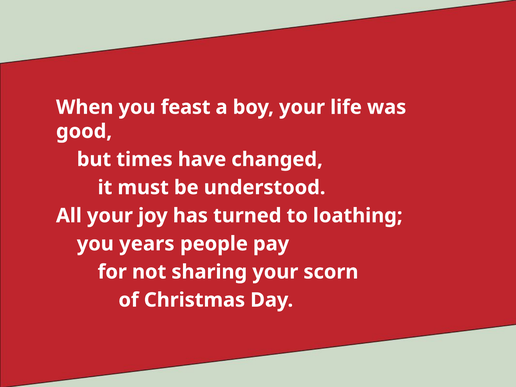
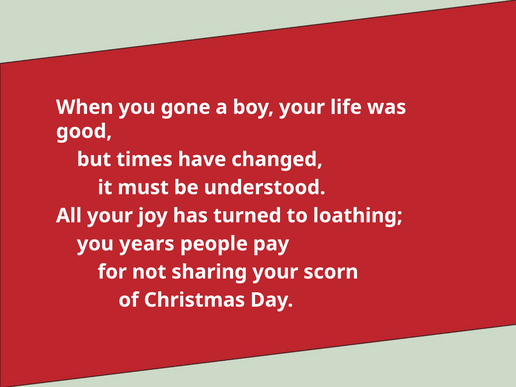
feast: feast -> gone
